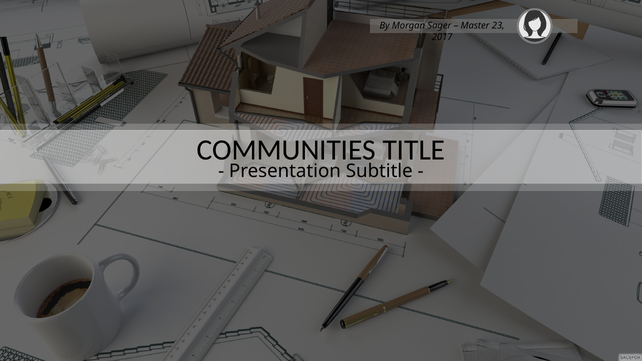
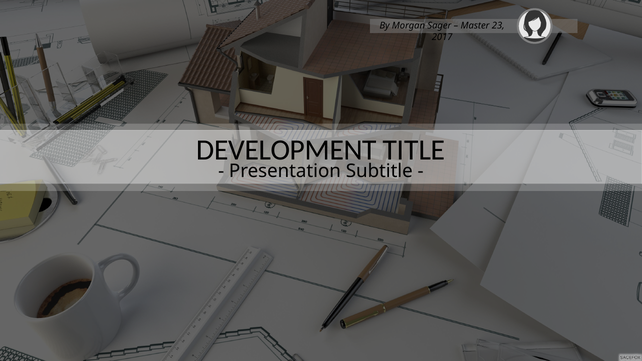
COMMUNITIES: COMMUNITIES -> DEVELOPMENT
